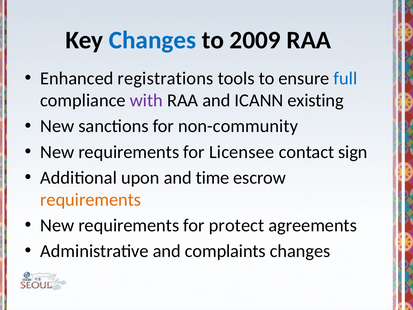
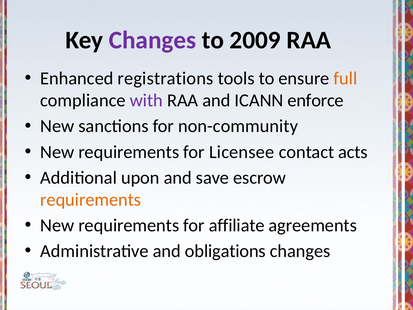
Changes at (152, 40) colour: blue -> purple
full colour: blue -> orange
existing: existing -> enforce
sign: sign -> acts
time: time -> save
protect: protect -> affiliate
complaints: complaints -> obligations
